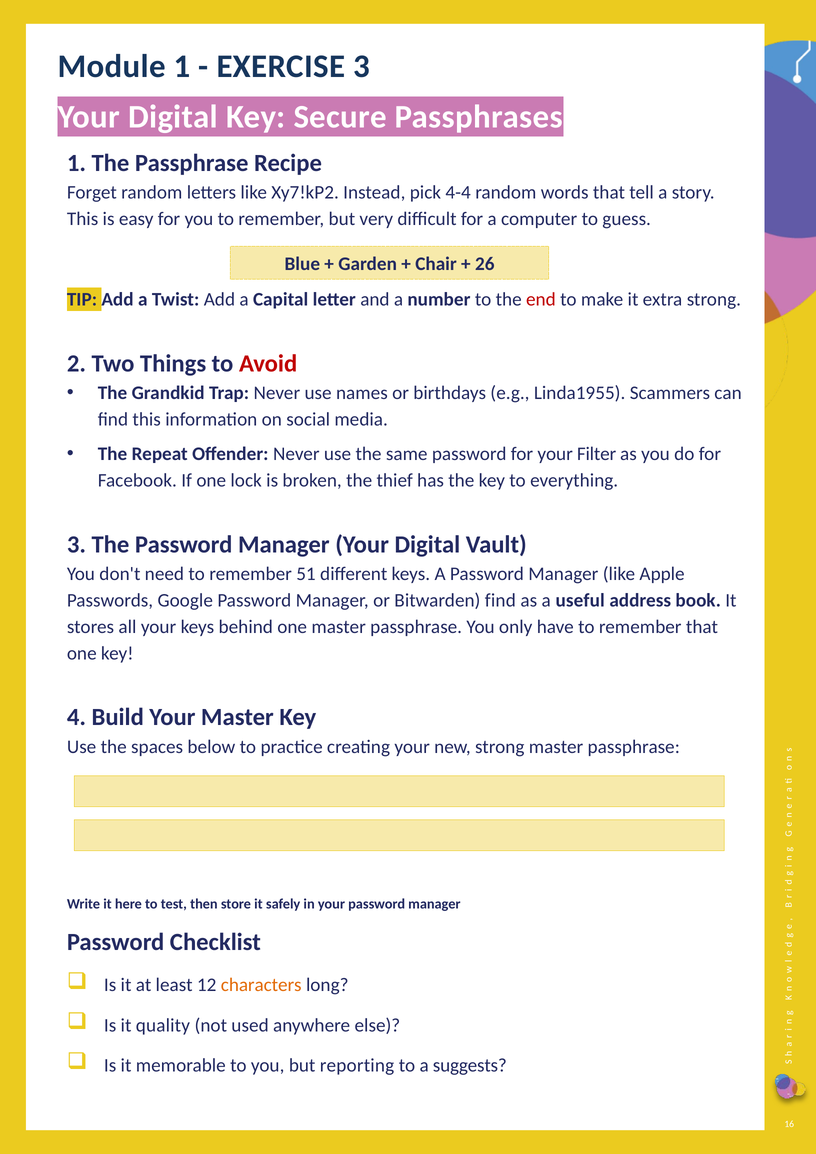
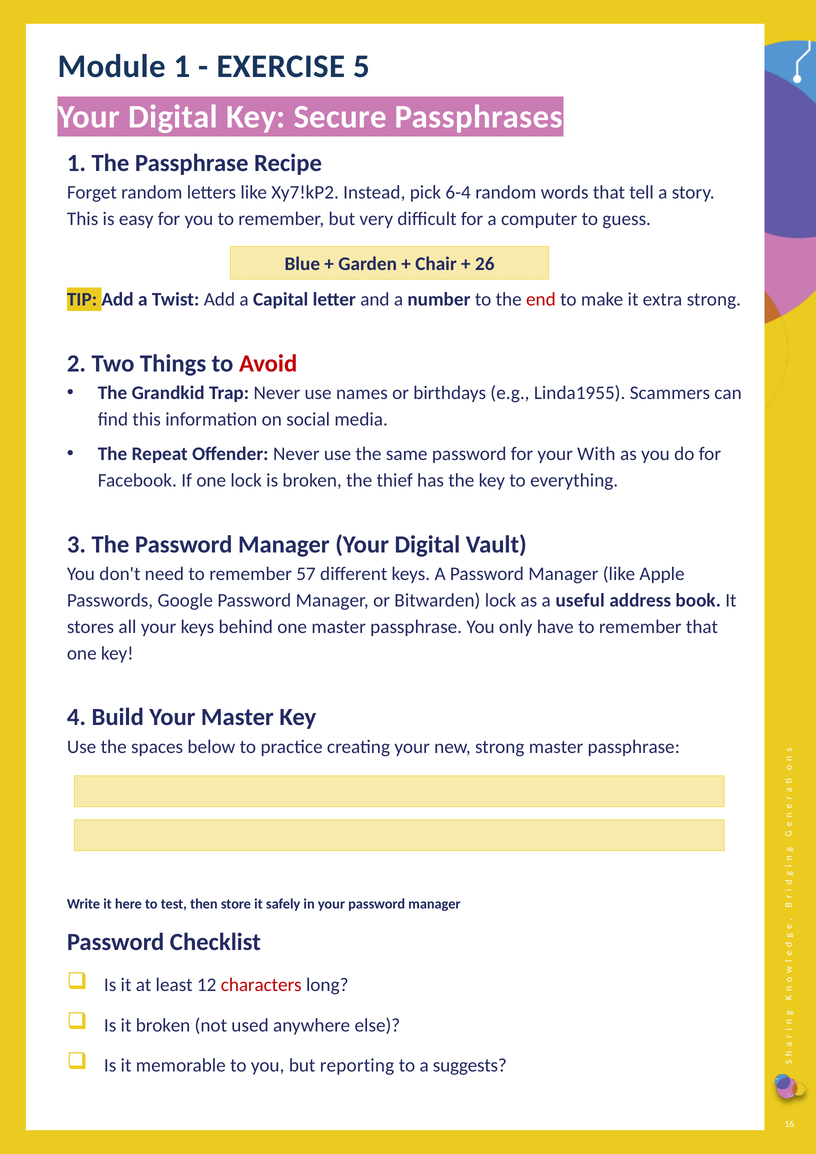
EXERCISE 3: 3 -> 5
4-4: 4-4 -> 6-4
Filter: Filter -> With
51: 51 -> 57
Bitwarden find: find -> lock
characters colour: orange -> red
it quality: quality -> broken
